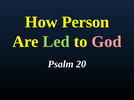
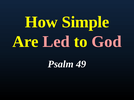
Person: Person -> Simple
Led colour: light green -> pink
20: 20 -> 49
